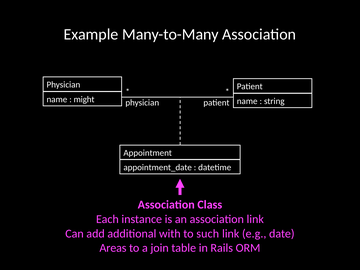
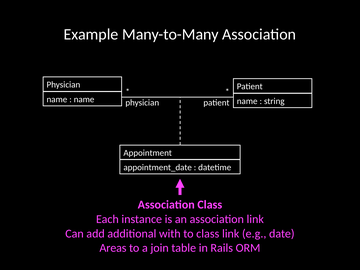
might at (84, 99): might -> name
to such: such -> class
